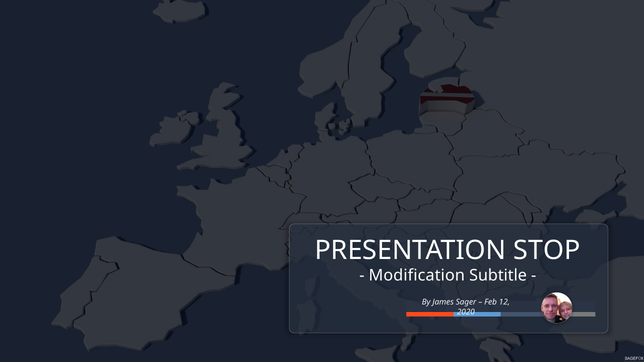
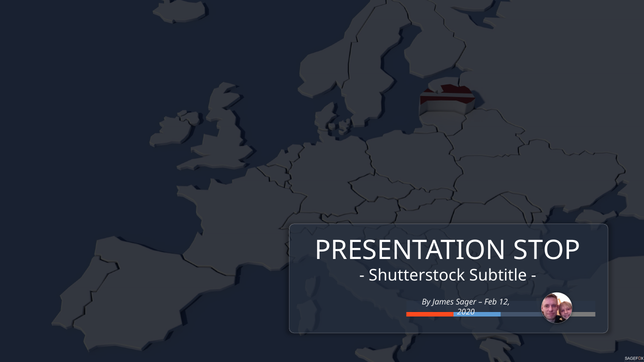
Modification: Modification -> Shutterstock
